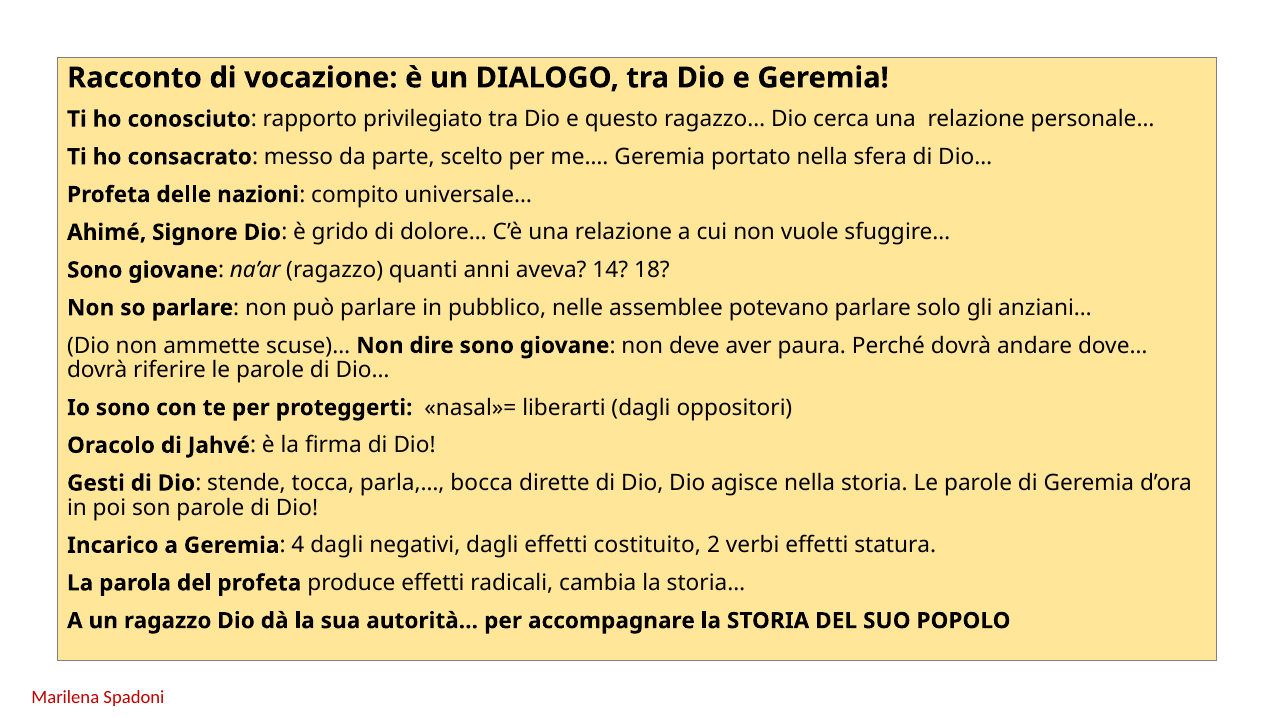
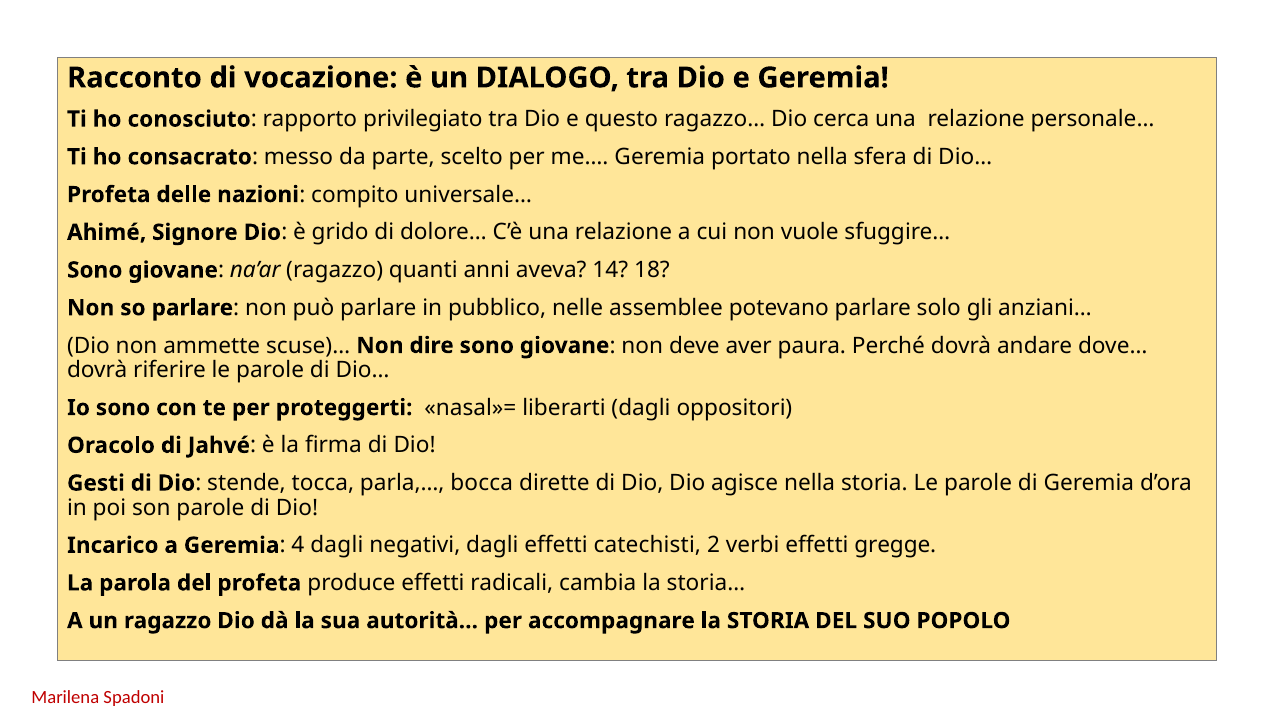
costituito: costituito -> catechisti
statura: statura -> gregge
